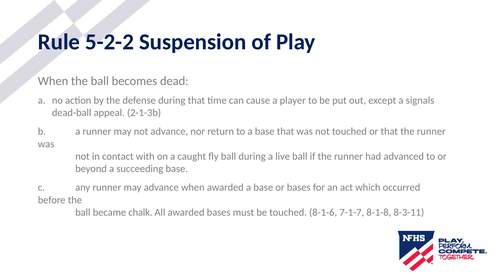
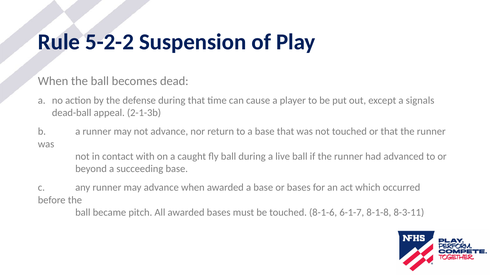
chalk: chalk -> pitch
7-1-7: 7-1-7 -> 6-1-7
